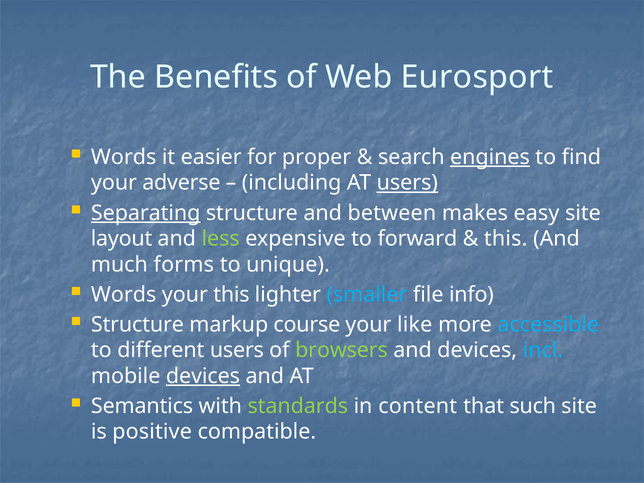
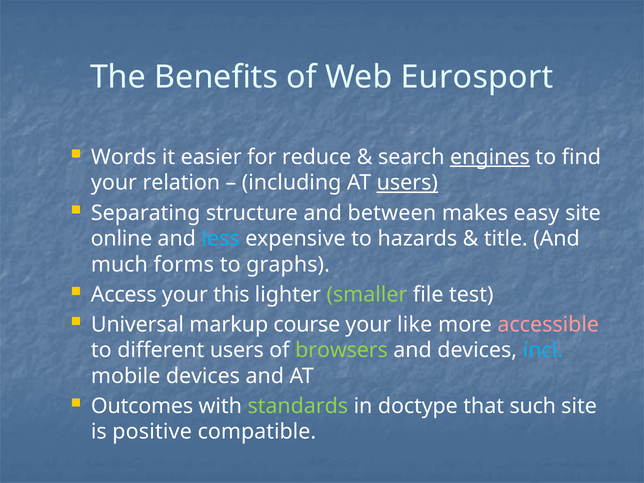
proper: proper -> reduce
adverse: adverse -> relation
Separating underline: present -> none
layout: layout -> online
less colour: light green -> light blue
forward: forward -> hazards
this at (506, 239): this -> title
unique: unique -> graphs
Words at (124, 295): Words -> Access
smaller colour: light blue -> light green
info: info -> test
Structure at (137, 325): Structure -> Universal
accessible colour: light blue -> pink
devices at (203, 376) underline: present -> none
Semantics: Semantics -> Outcomes
content: content -> doctype
